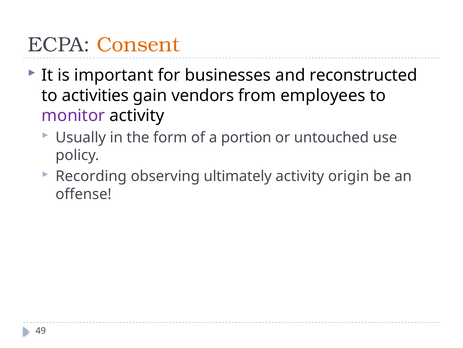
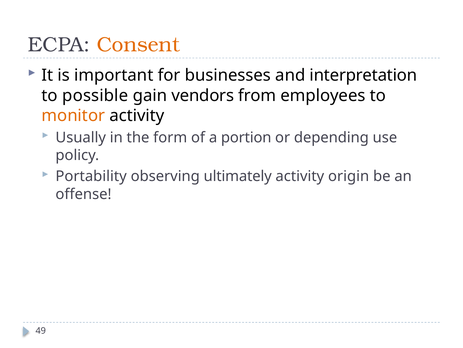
reconstructed: reconstructed -> interpretation
activities: activities -> possible
monitor colour: purple -> orange
untouched: untouched -> depending
Recording: Recording -> Portability
